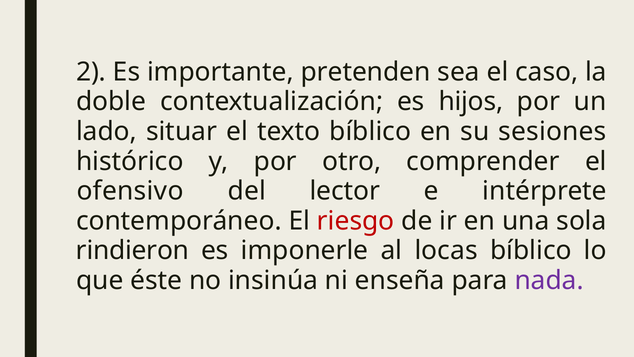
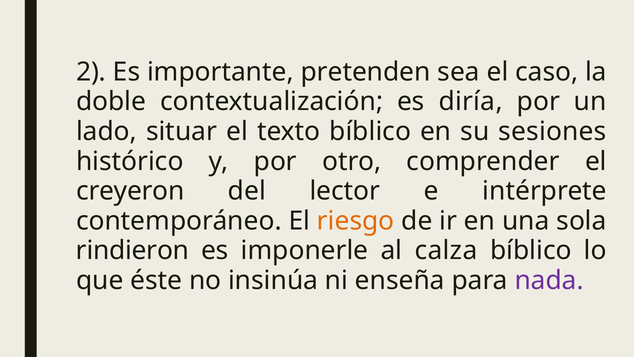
hijos: hijos -> diría
ofensivo: ofensivo -> creyeron
riesgo colour: red -> orange
locas: locas -> calza
